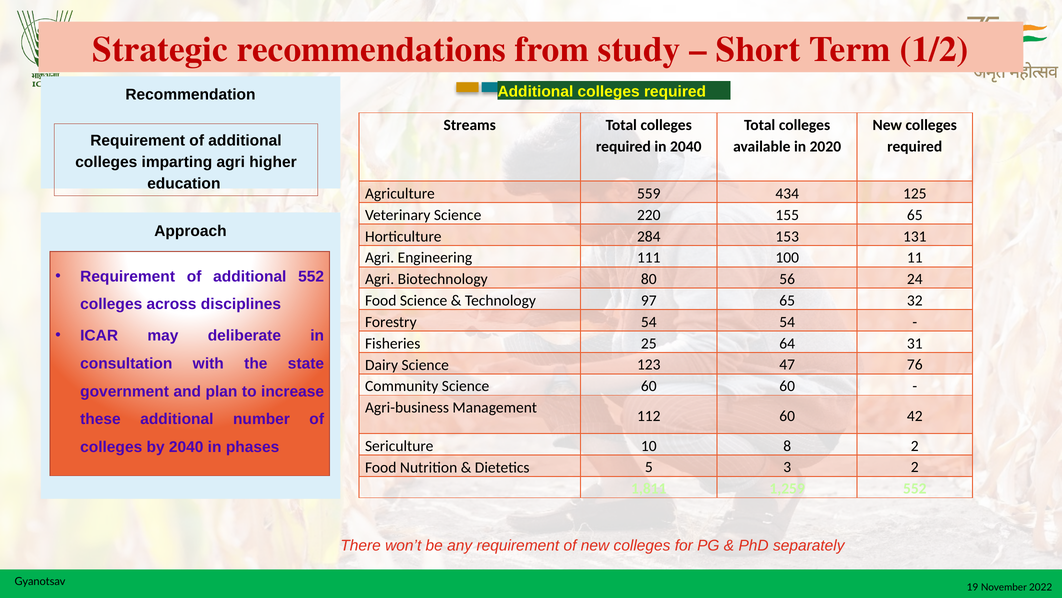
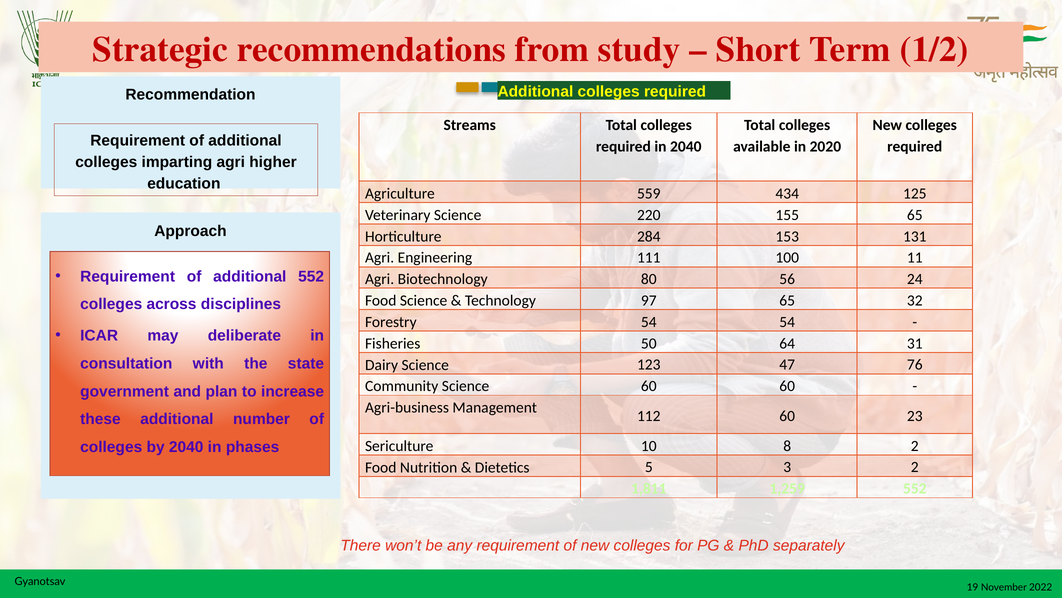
25: 25 -> 50
42: 42 -> 23
